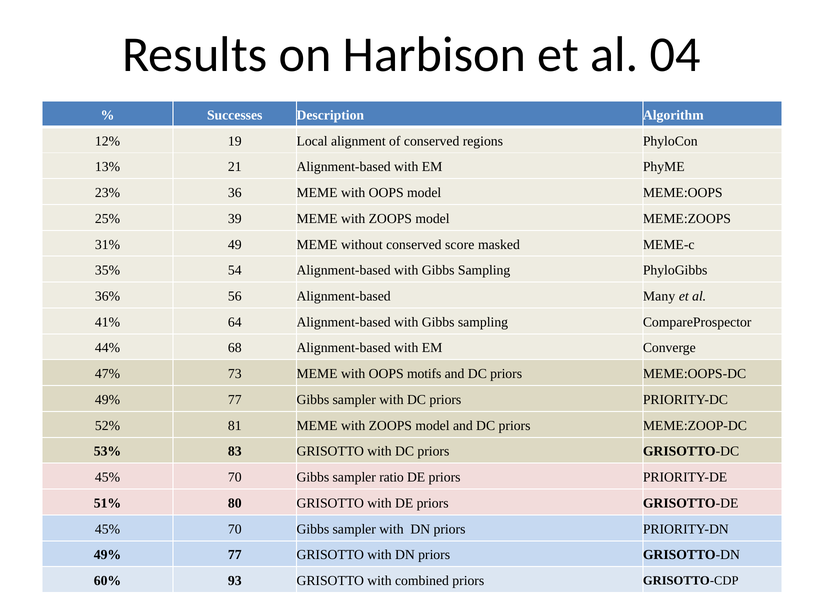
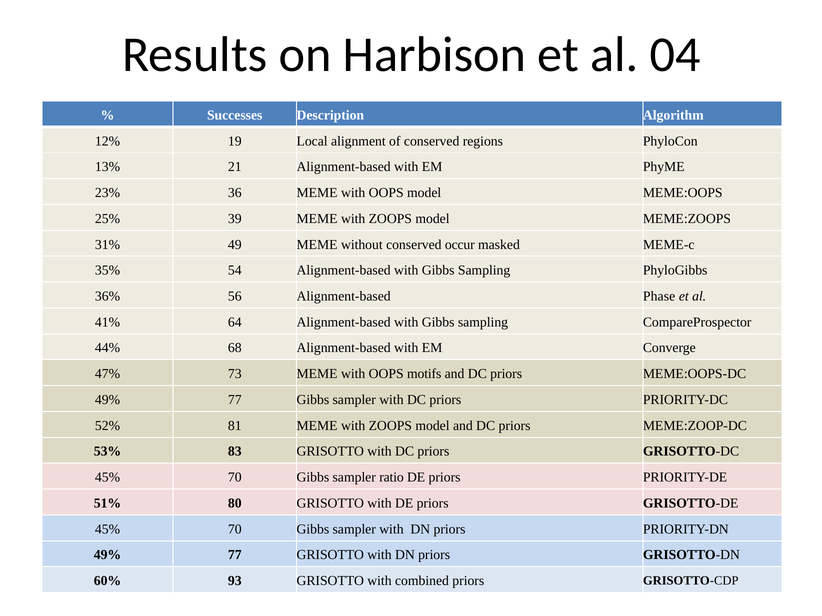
score: score -> occur
Many: Many -> Phase
